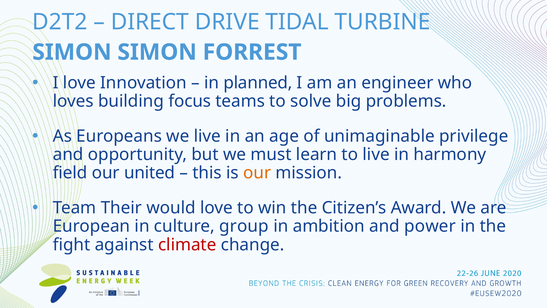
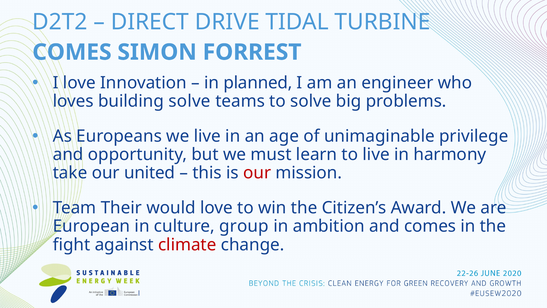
SIMON at (72, 52): SIMON -> COMES
building focus: focus -> solve
field: field -> take
our at (257, 173) colour: orange -> red
and power: power -> comes
